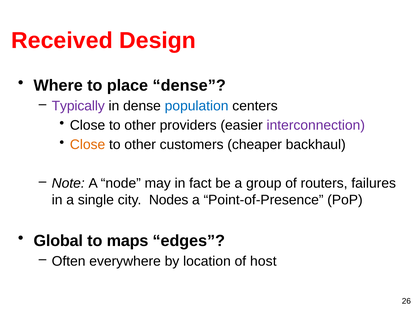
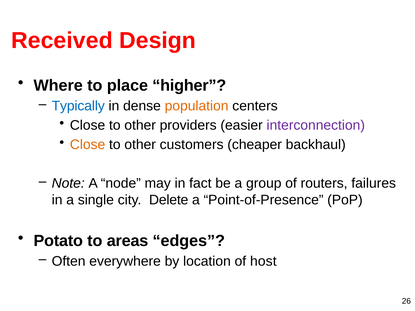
place dense: dense -> higher
Typically colour: purple -> blue
population colour: blue -> orange
Nodes: Nodes -> Delete
Global: Global -> Potato
maps: maps -> areas
